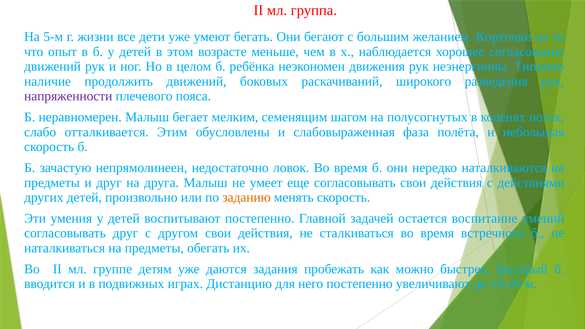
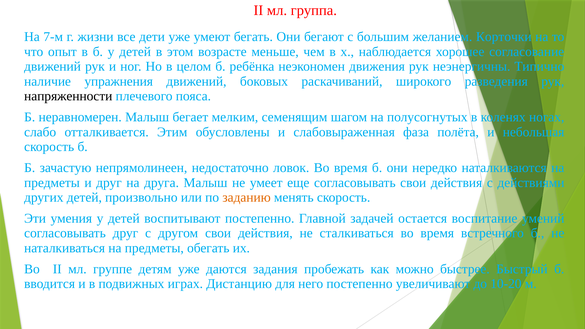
5-м: 5-м -> 7-м
продолжить: продолжить -> упражнения
напряженности colour: purple -> black
